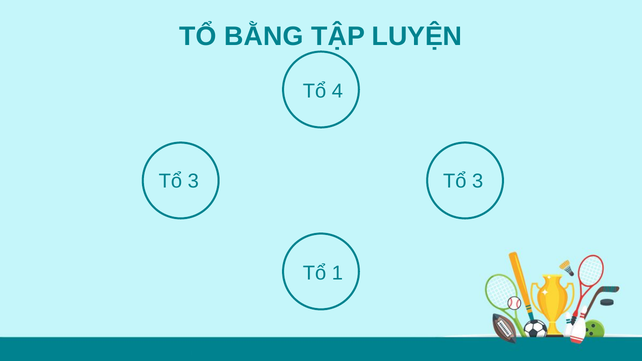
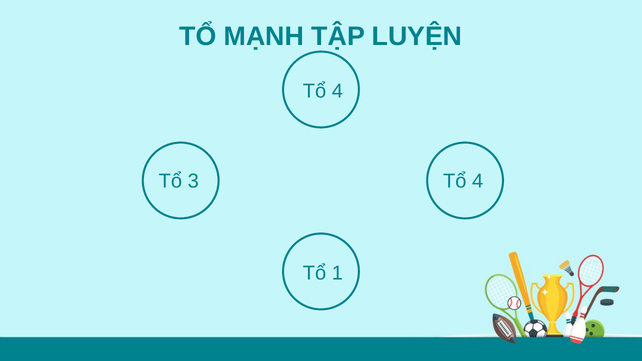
BẰNG: BẰNG -> MẠNH
3 at (478, 181): 3 -> 4
